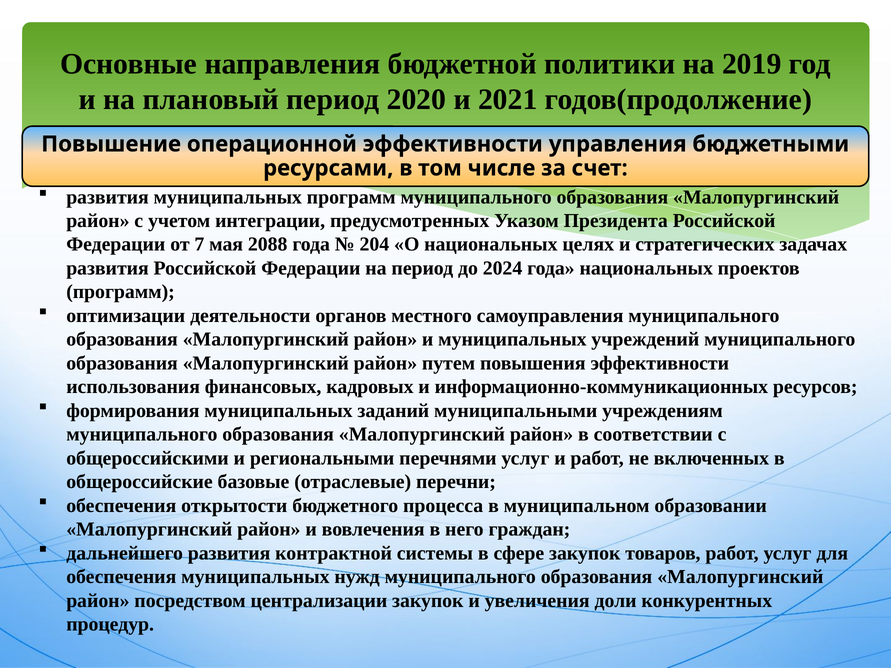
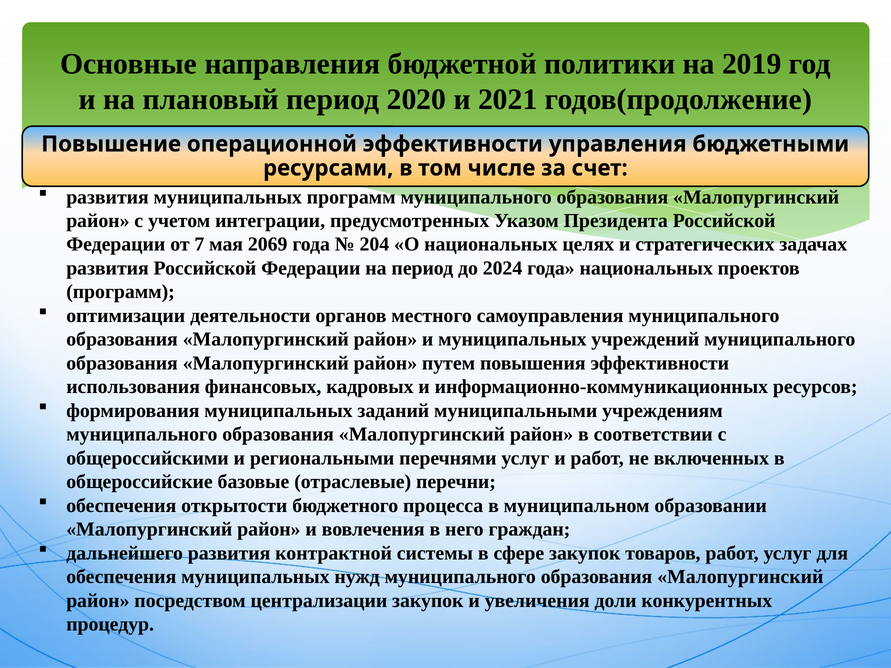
2088: 2088 -> 2069
